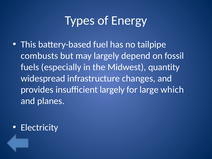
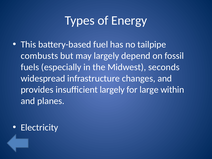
quantity: quantity -> seconds
which: which -> within
